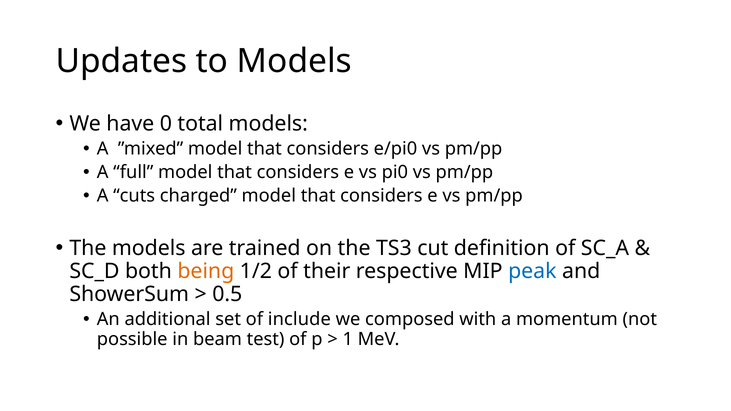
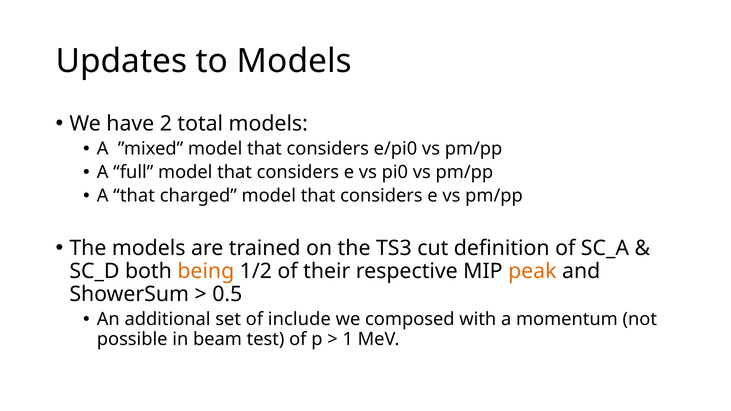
0: 0 -> 2
A cuts: cuts -> that
peak colour: blue -> orange
